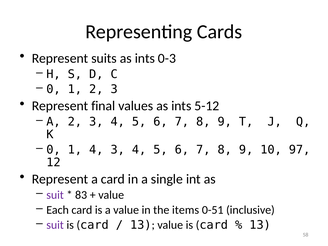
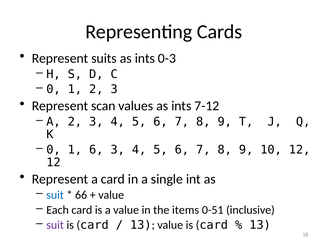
final: final -> scan
5-12: 5-12 -> 7-12
1 4: 4 -> 6
10 97: 97 -> 12
suit at (55, 195) colour: purple -> blue
83: 83 -> 66
